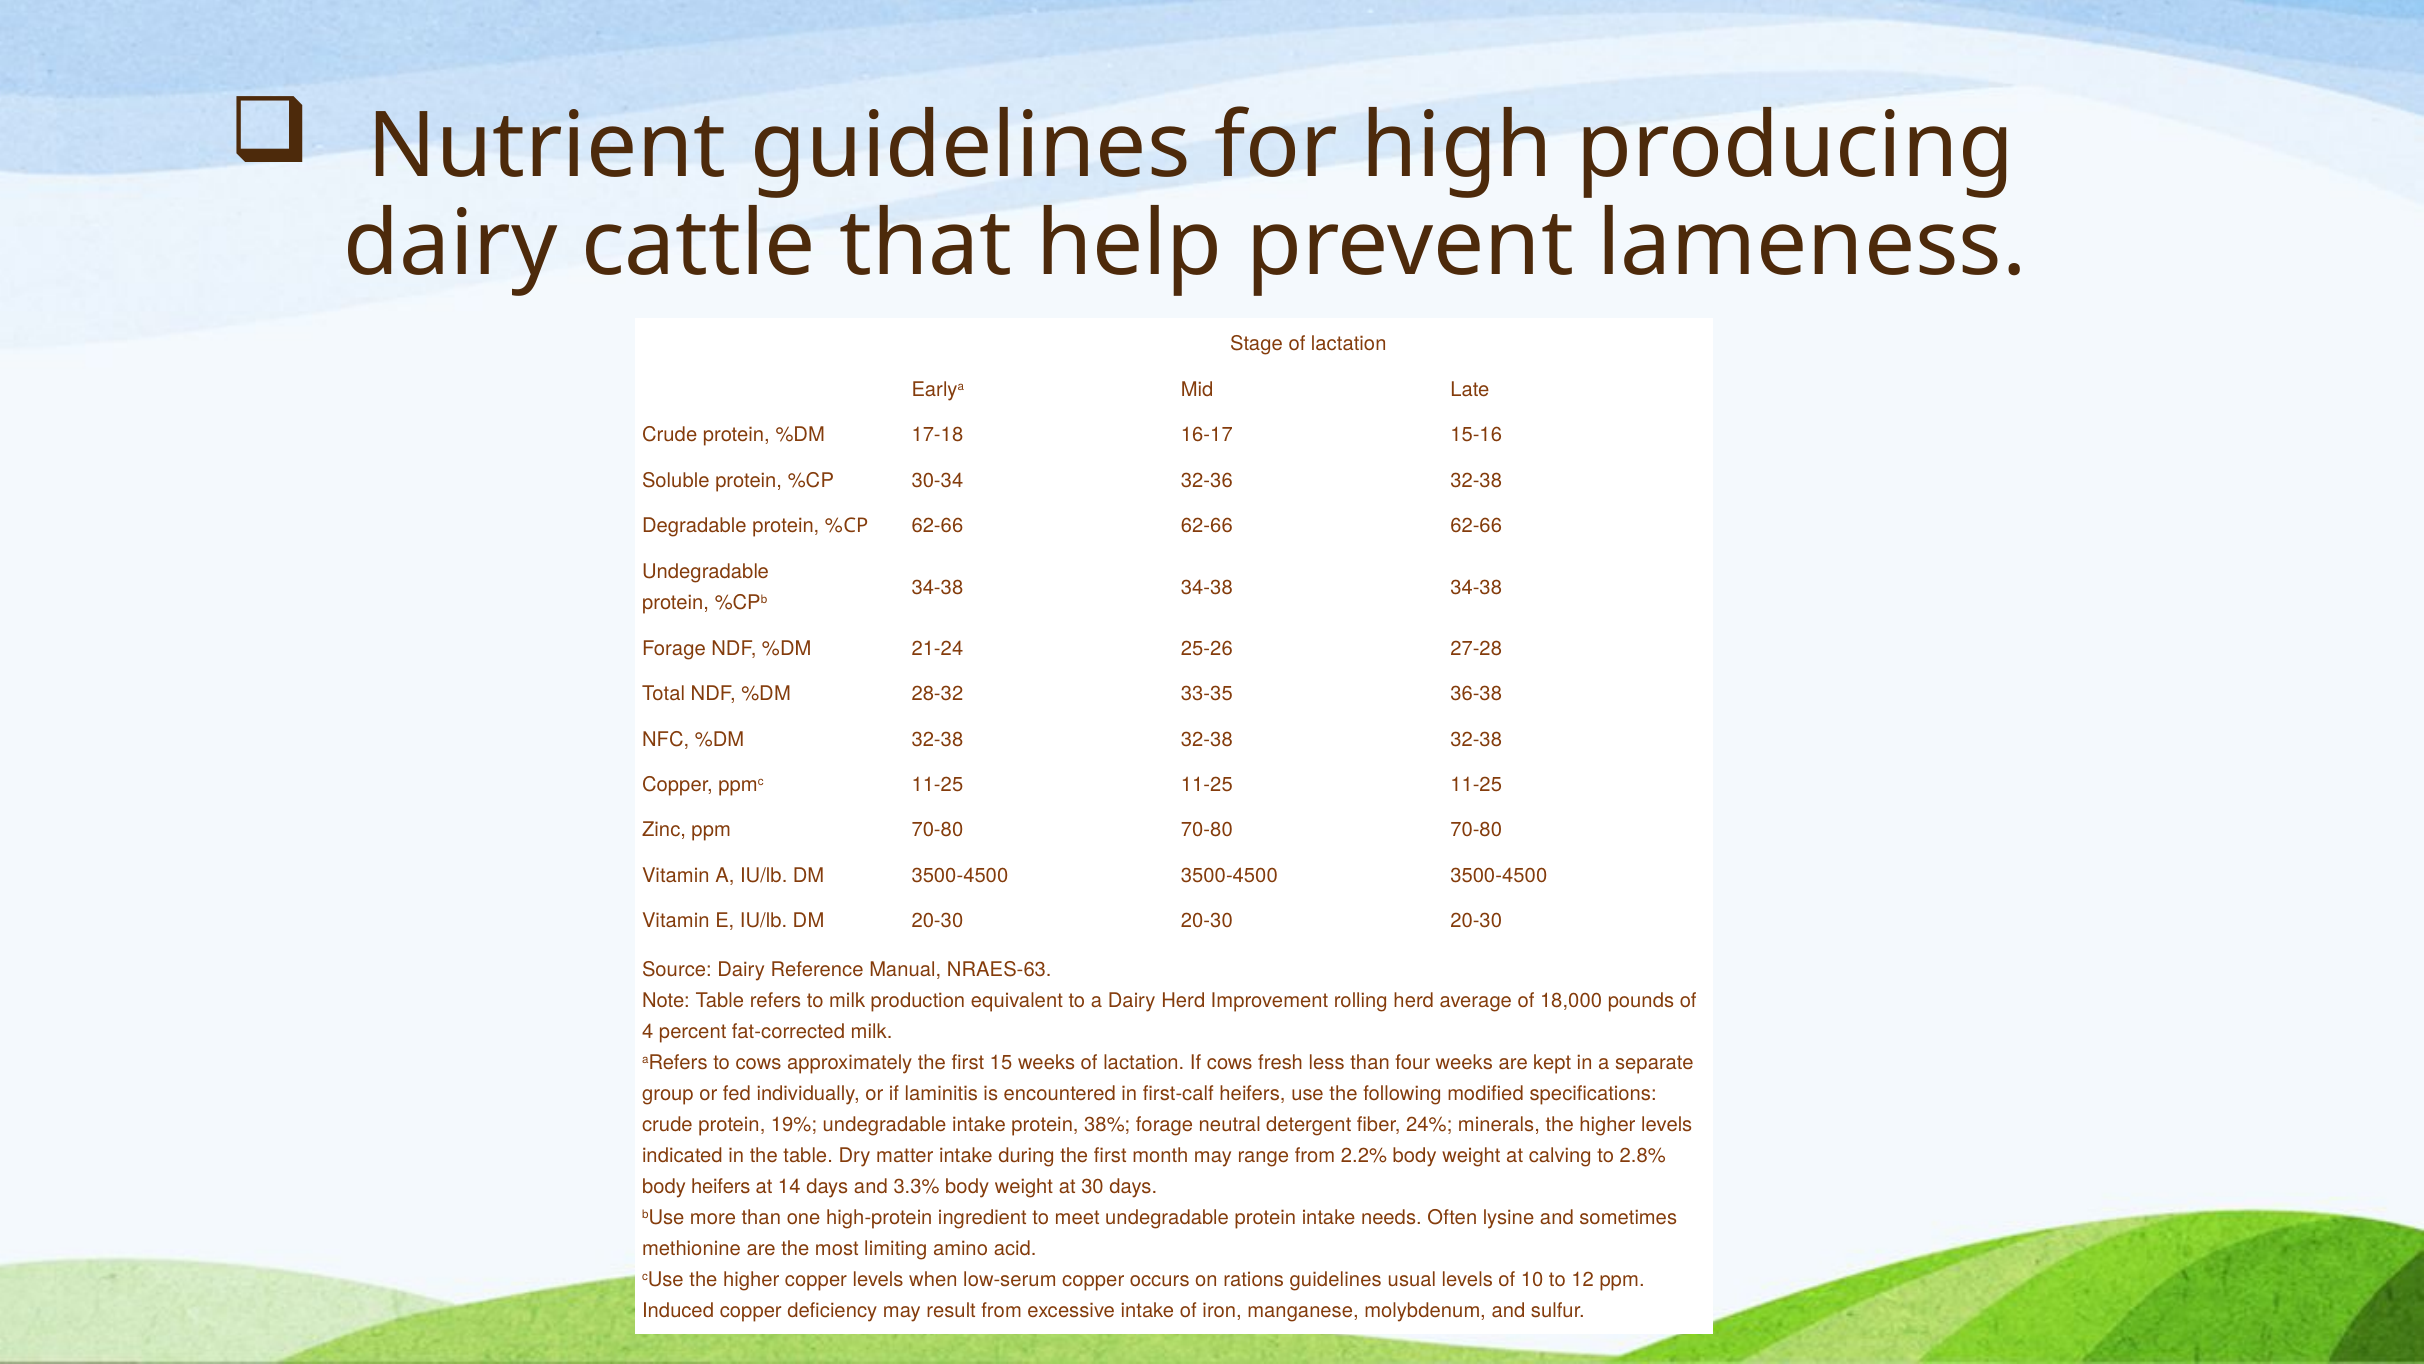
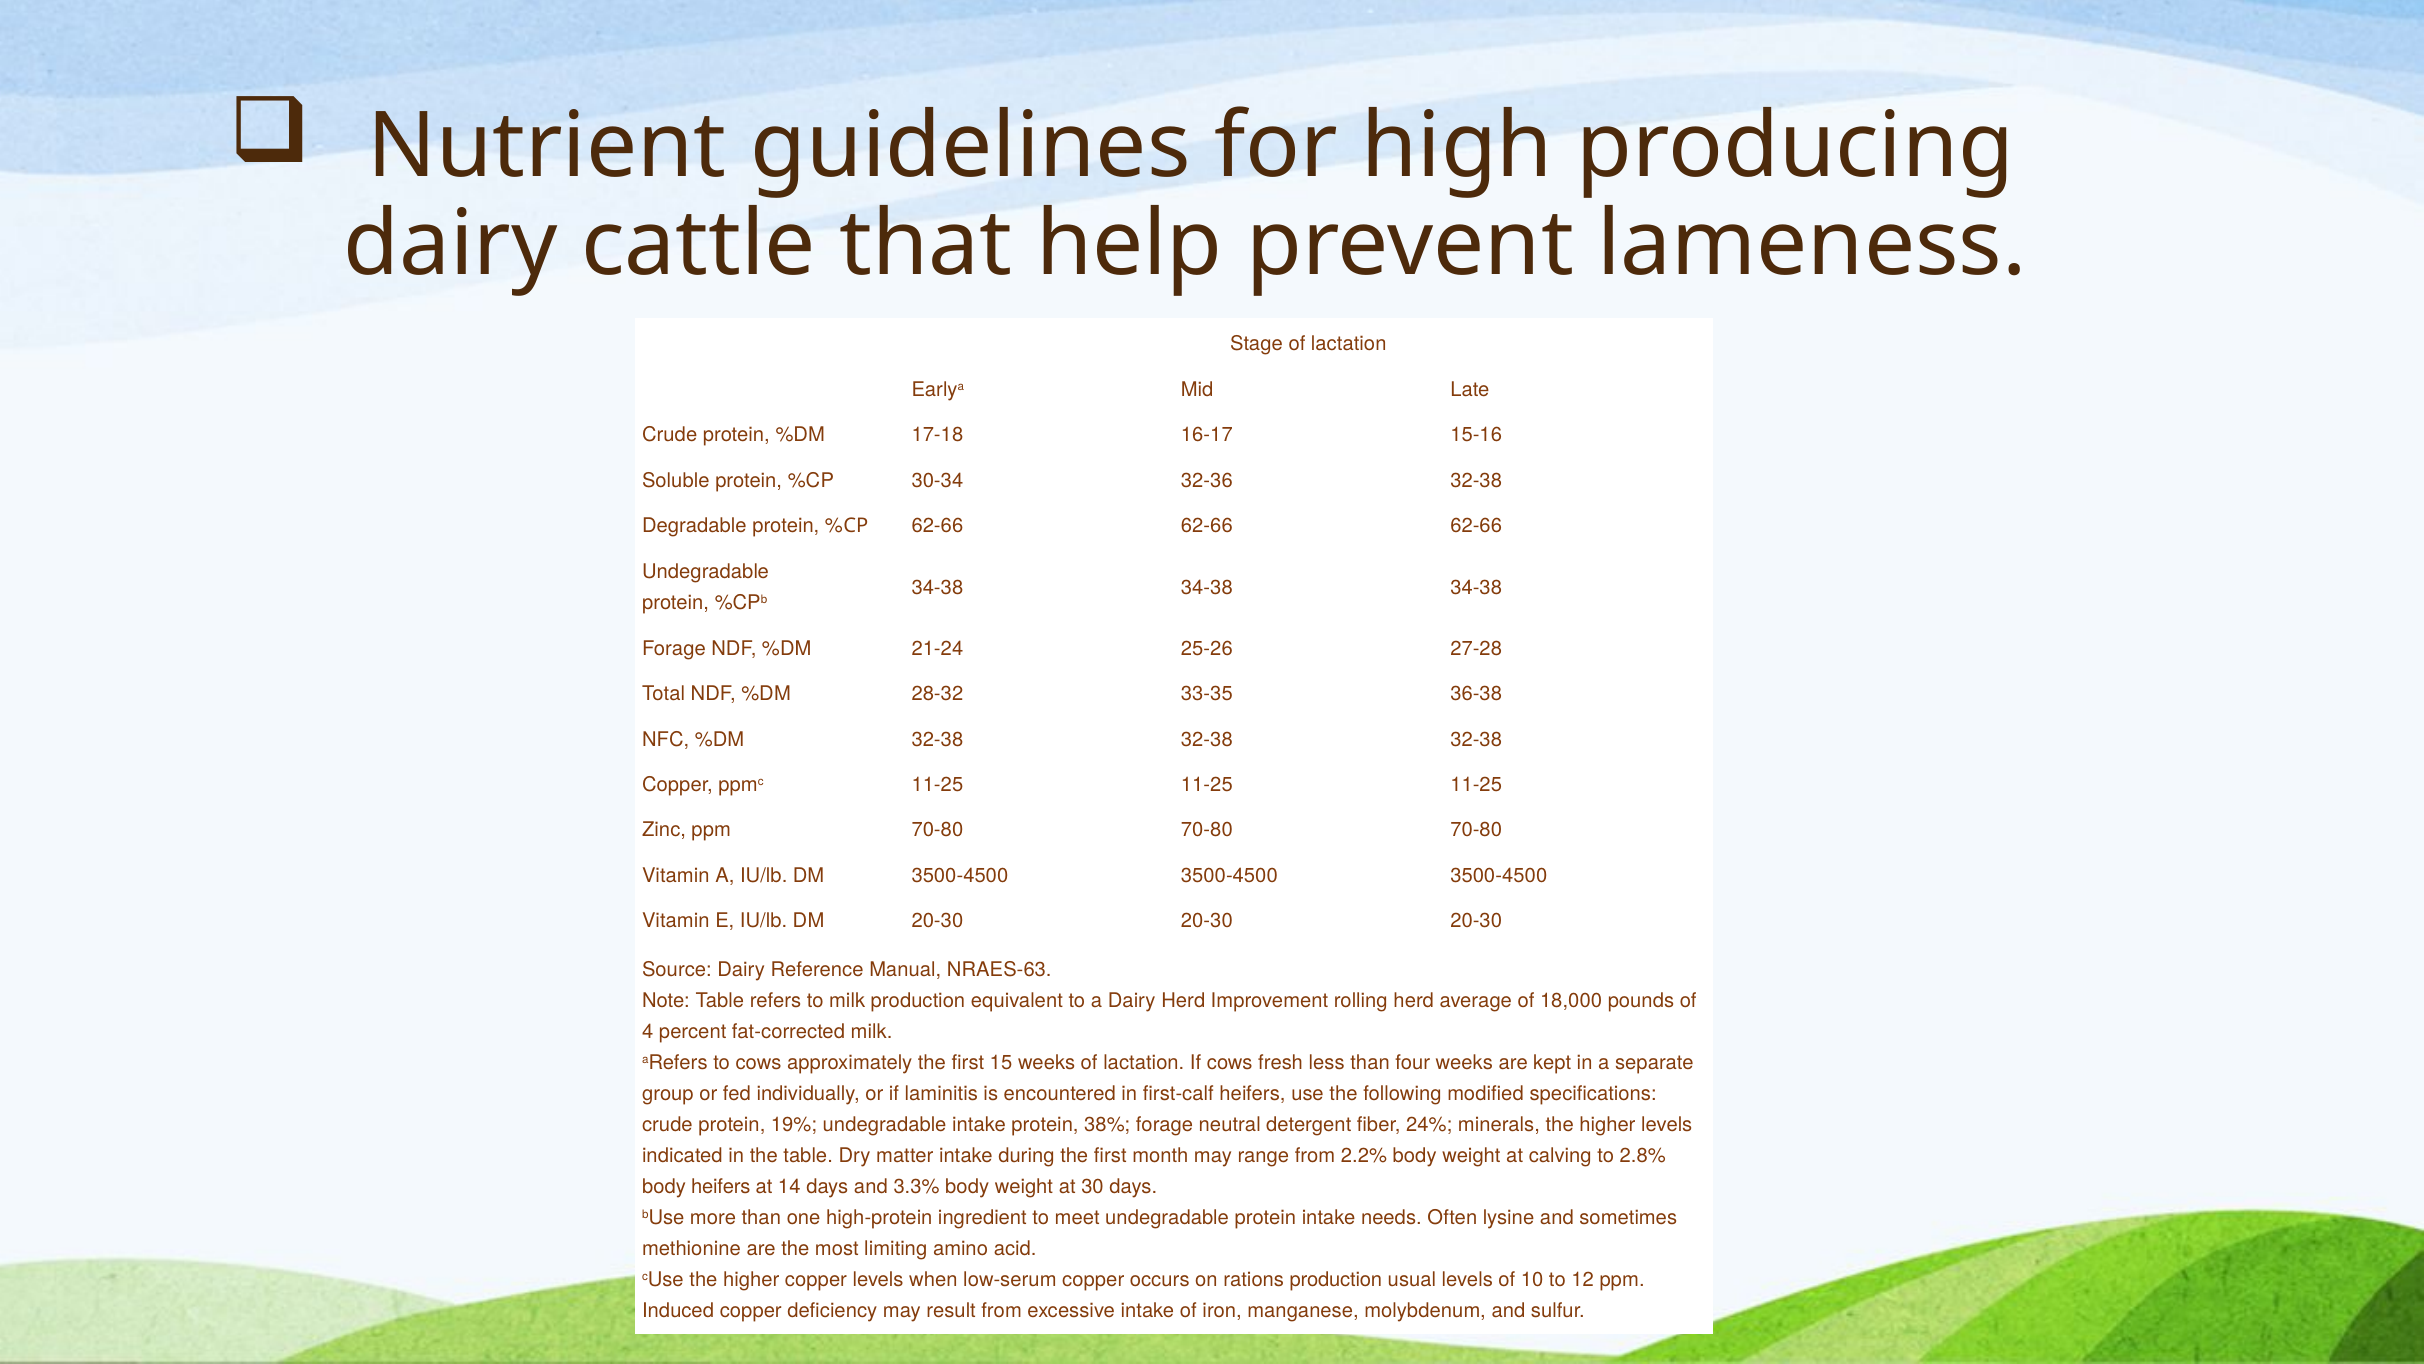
rations guidelines: guidelines -> production
